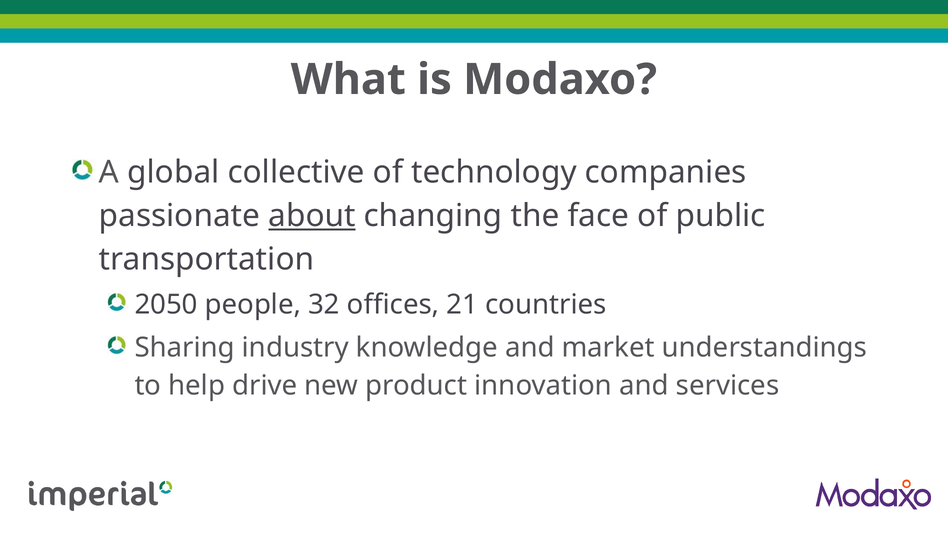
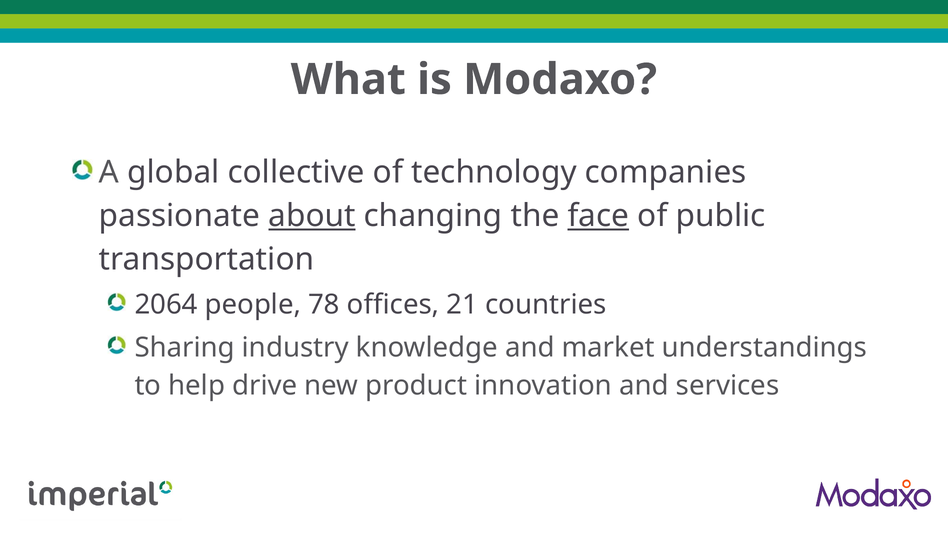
face underline: none -> present
2050: 2050 -> 2064
32: 32 -> 78
